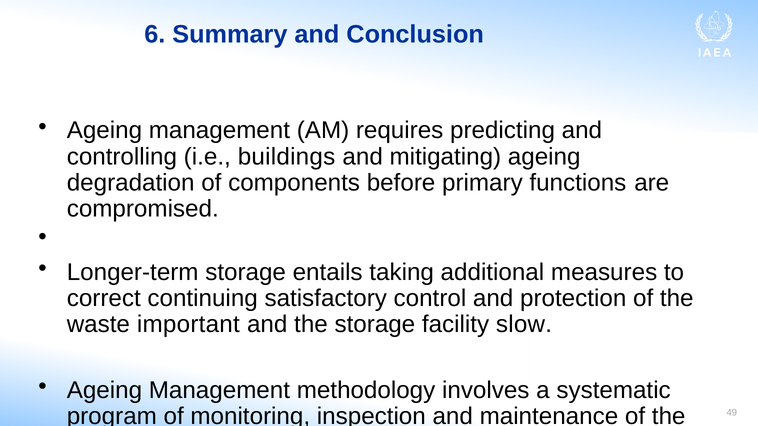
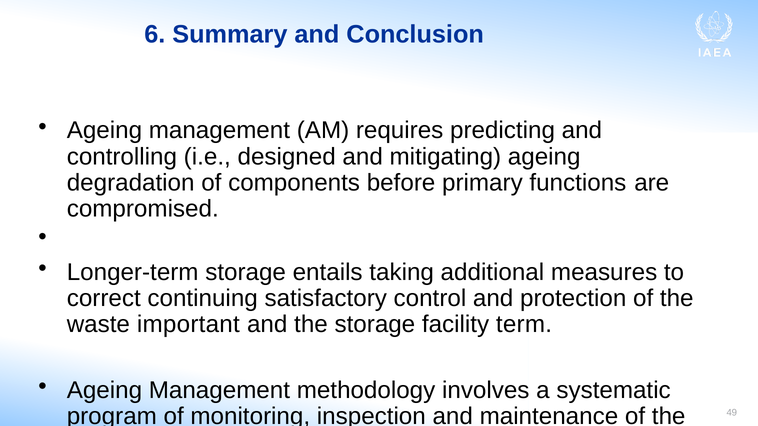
buildings: buildings -> designed
slow: slow -> term
